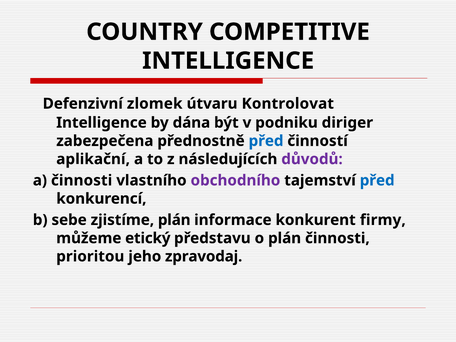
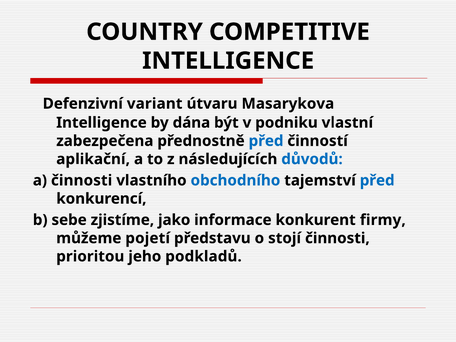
zlomek: zlomek -> variant
Kontrolovat: Kontrolovat -> Masarykova
diriger: diriger -> vlastní
důvodů colour: purple -> blue
obchodního colour: purple -> blue
zjistíme plán: plán -> jako
etický: etický -> pojetí
o plán: plán -> stojí
zpravodaj: zpravodaj -> podkladů
